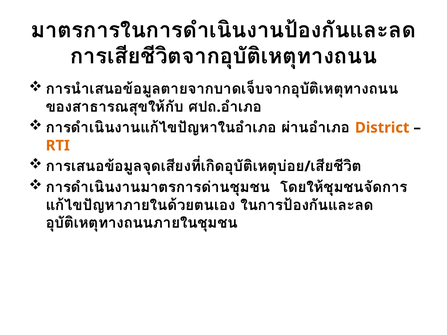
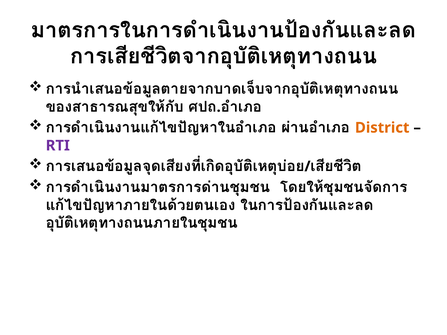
RTI colour: orange -> purple
